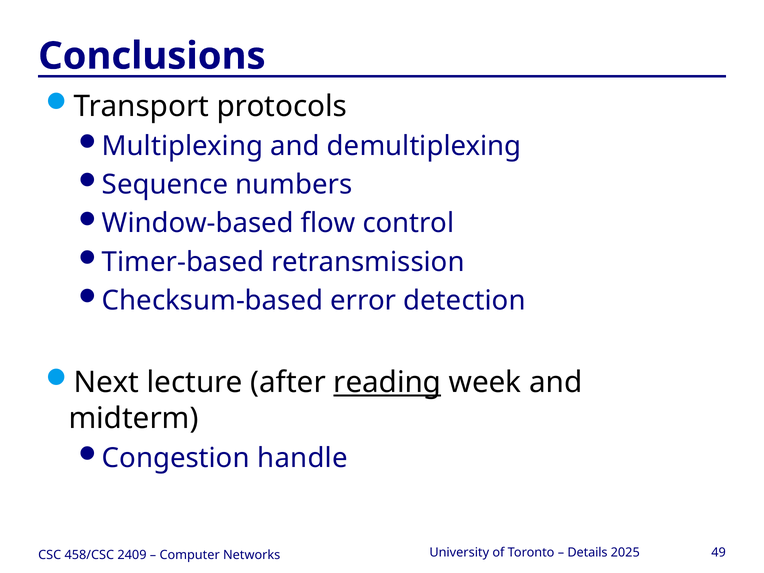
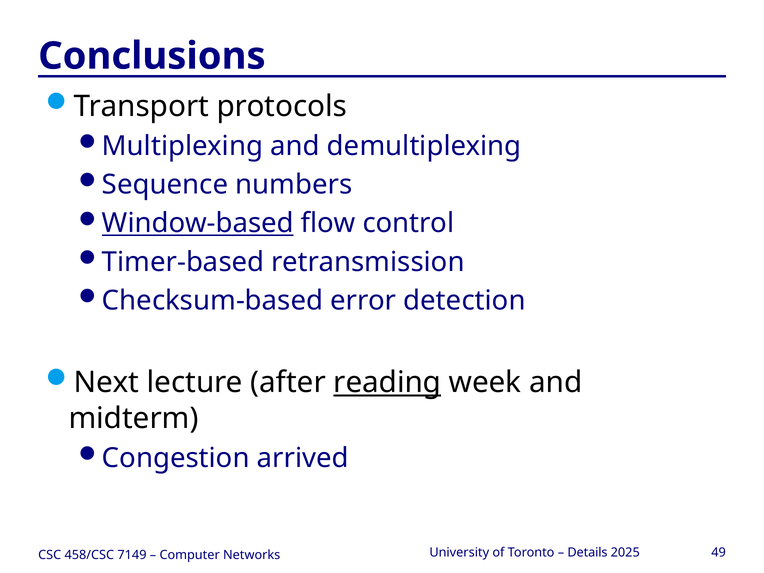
Window-based underline: none -> present
handle: handle -> arrived
2409: 2409 -> 7149
